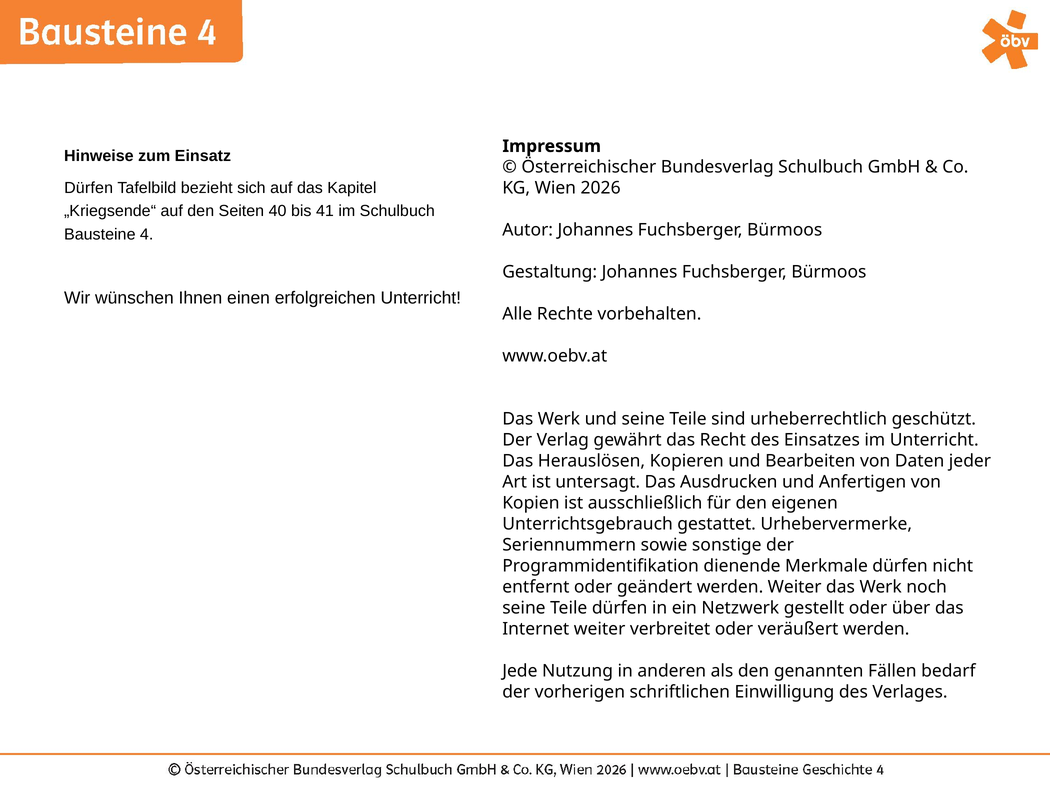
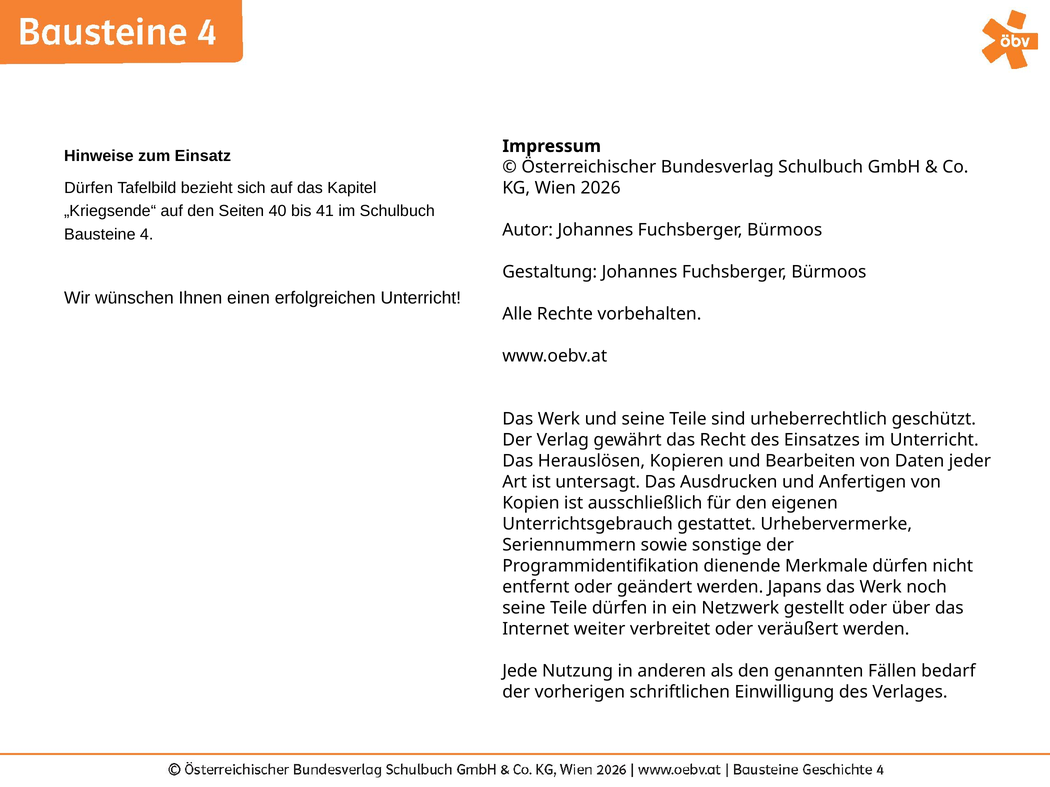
werden Weiter: Weiter -> Japans
